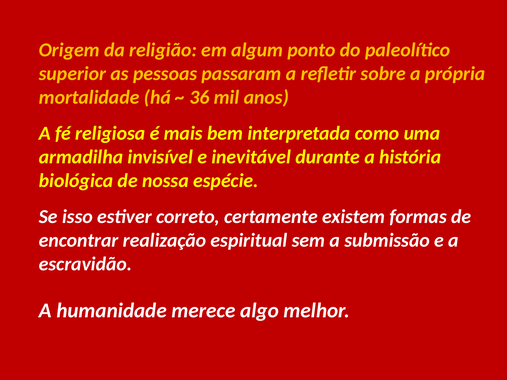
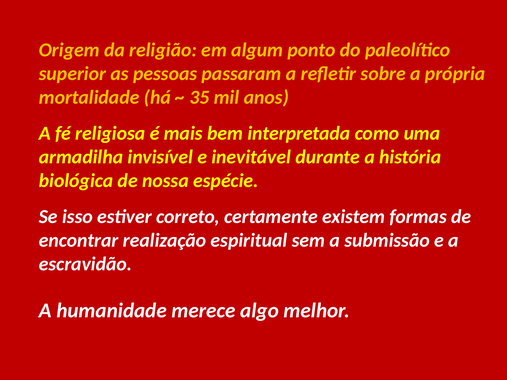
36: 36 -> 35
